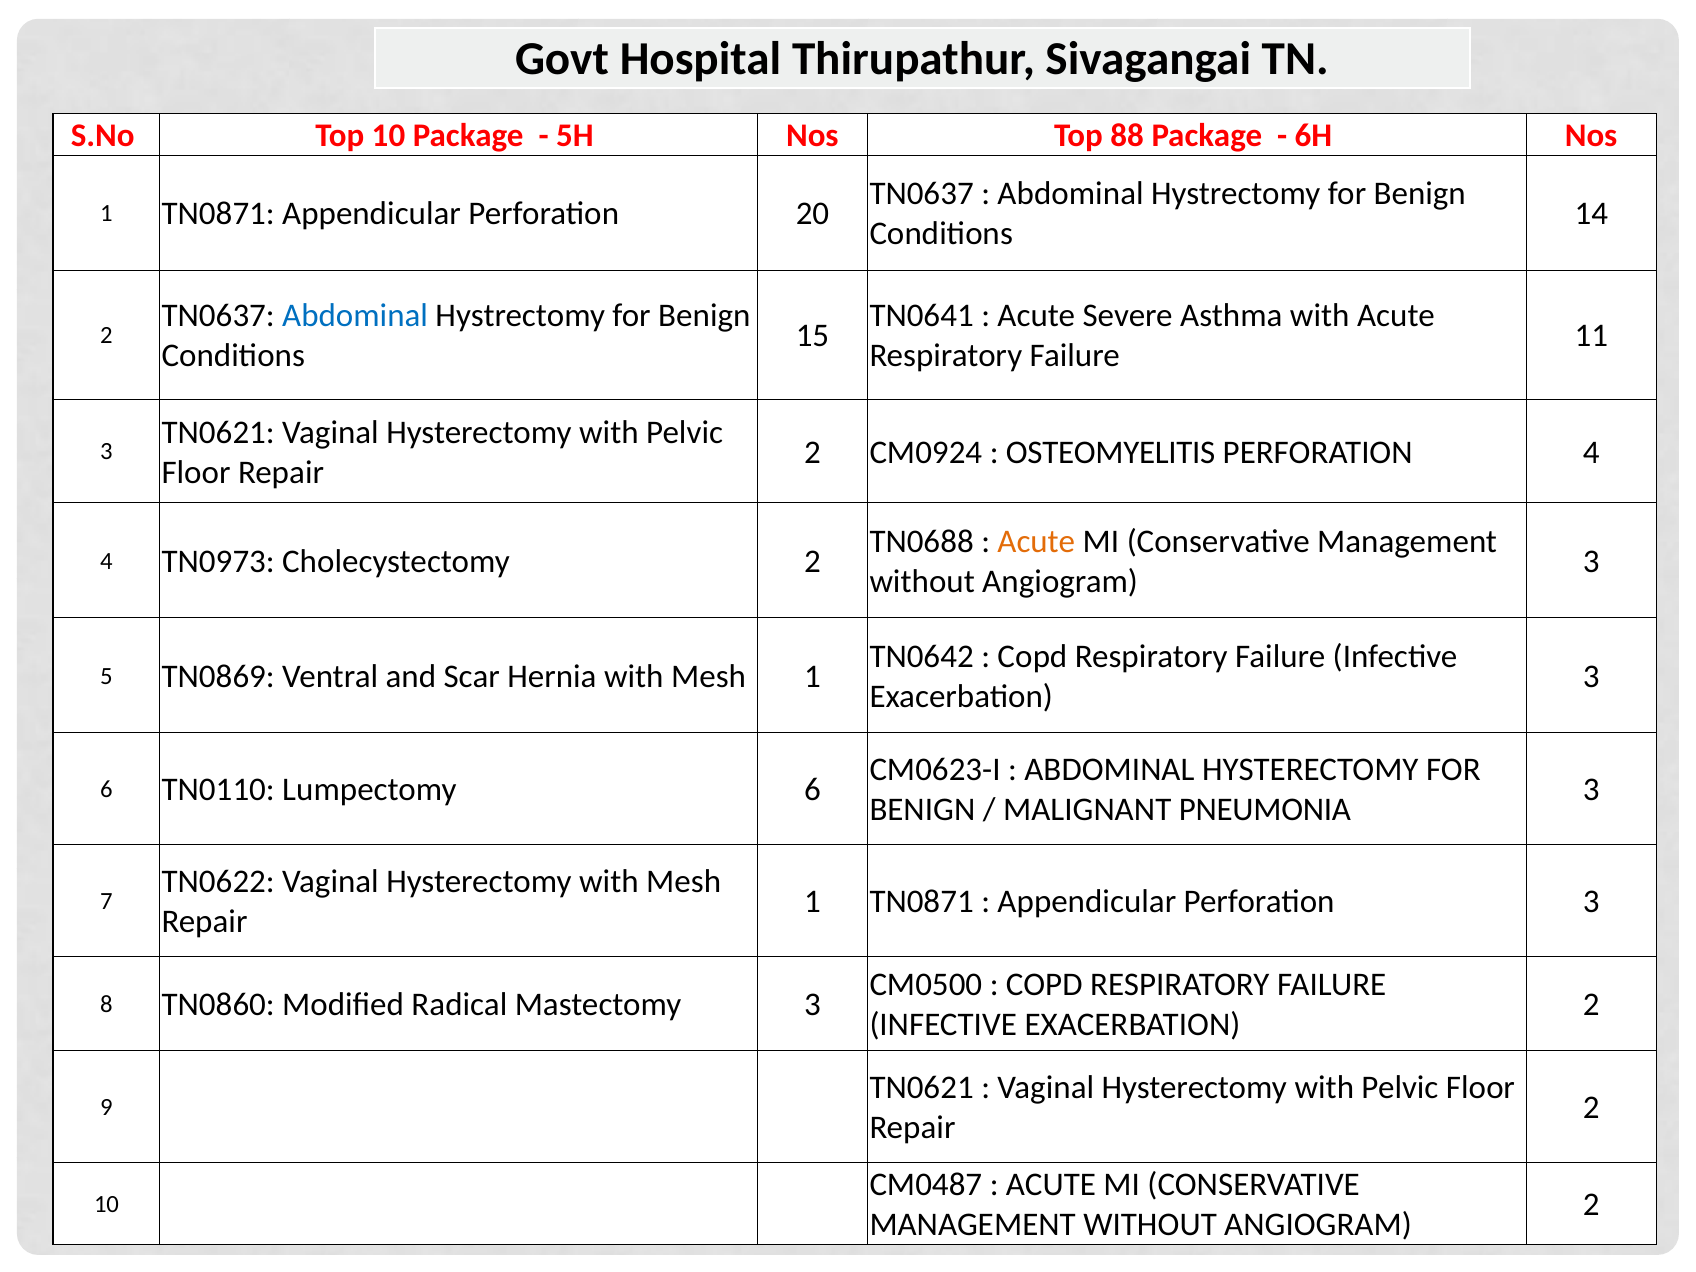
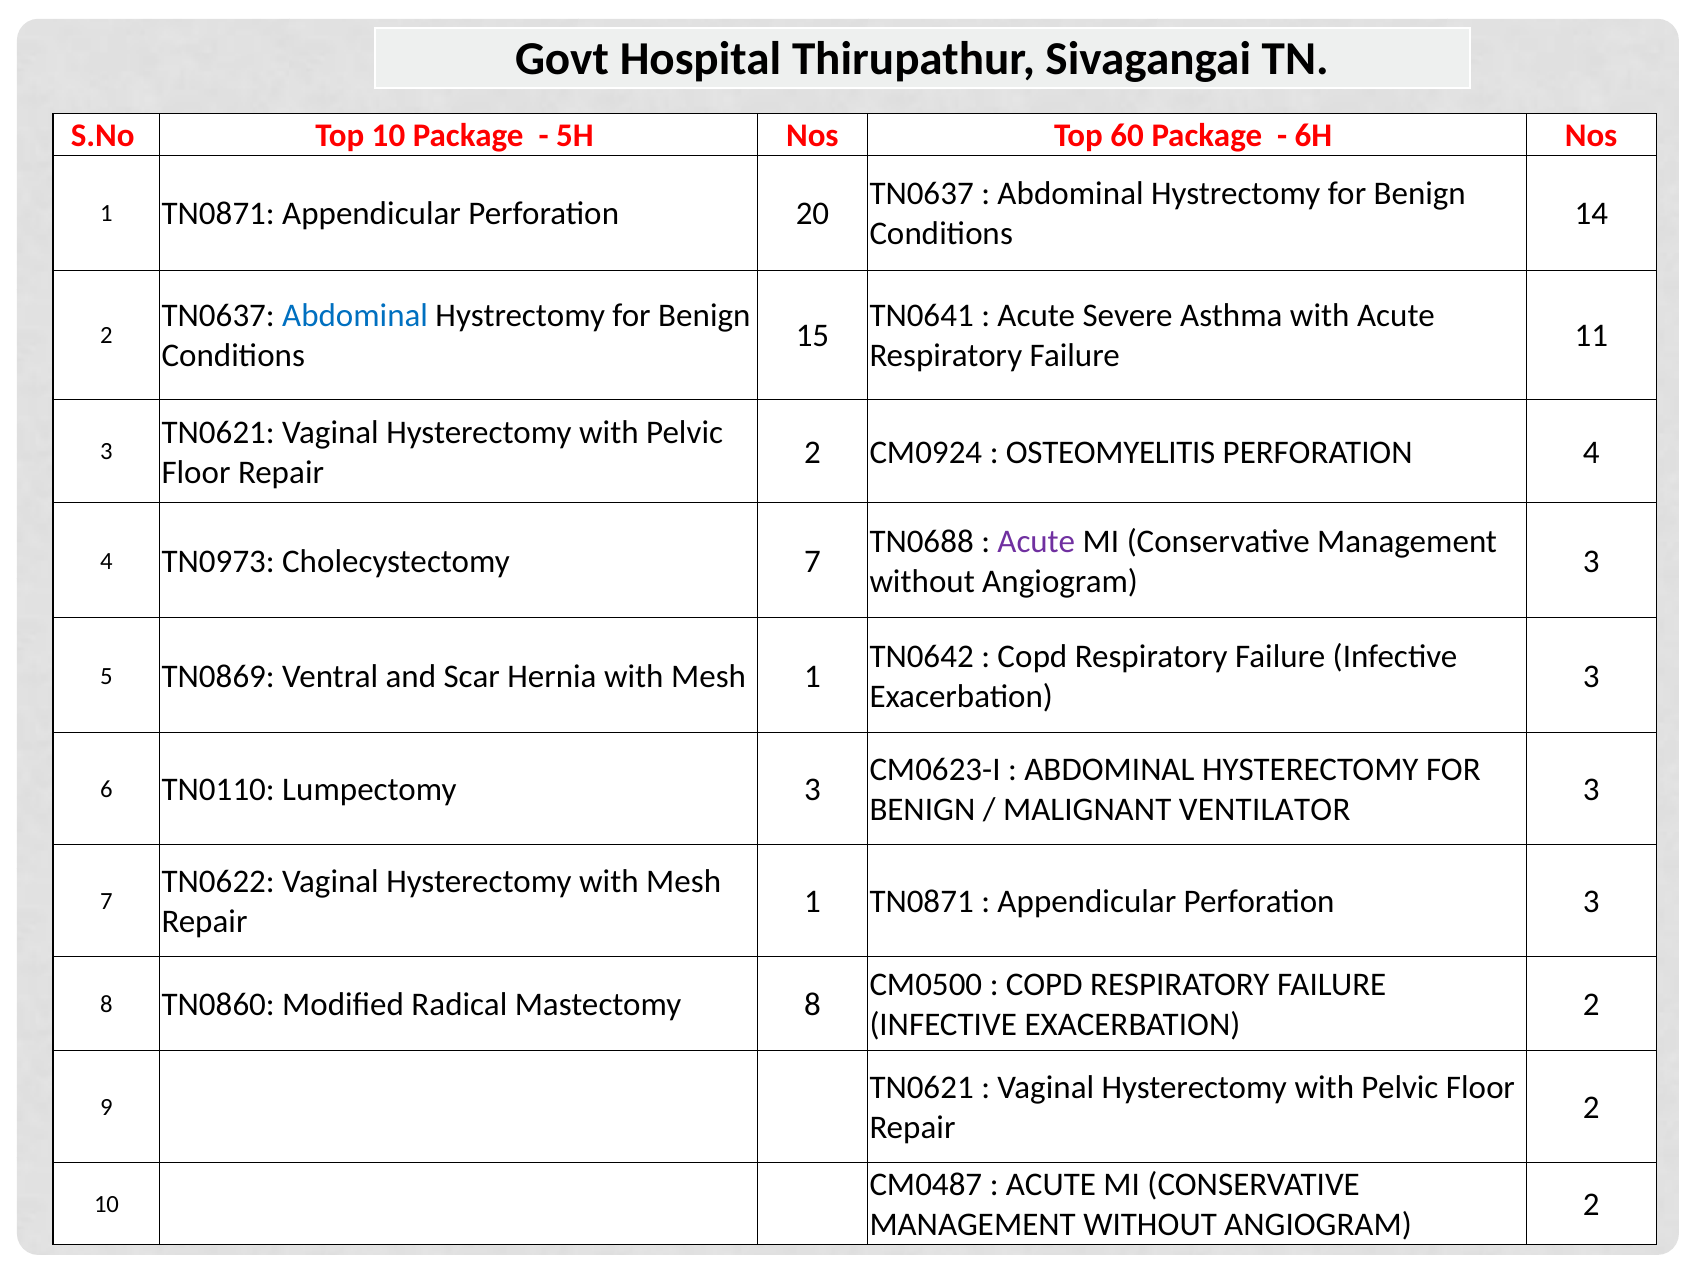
88: 88 -> 60
Acute at (1036, 542) colour: orange -> purple
Cholecystectomy 2: 2 -> 7
Lumpectomy 6: 6 -> 3
PNEUMONIA: PNEUMONIA -> VENTILATOR
Mastectomy 3: 3 -> 8
